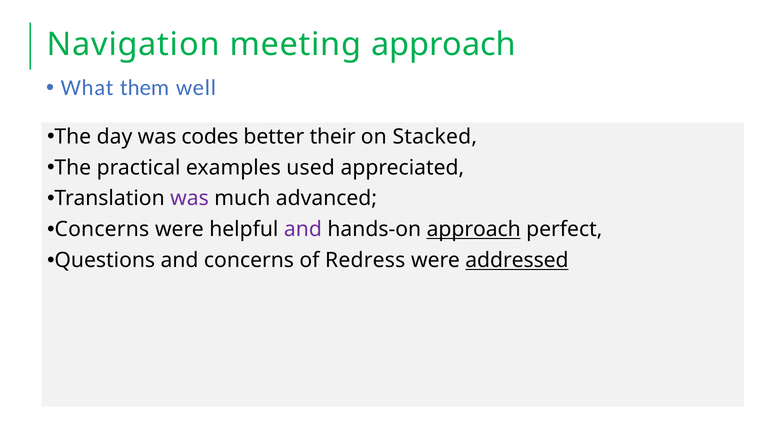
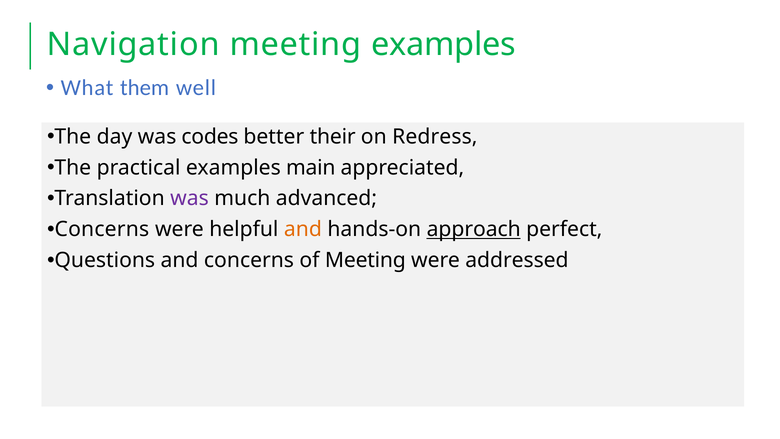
meeting approach: approach -> examples
Stacked: Stacked -> Redress
used: used -> main
and at (303, 229) colour: purple -> orange
of Redress: Redress -> Meeting
addressed underline: present -> none
